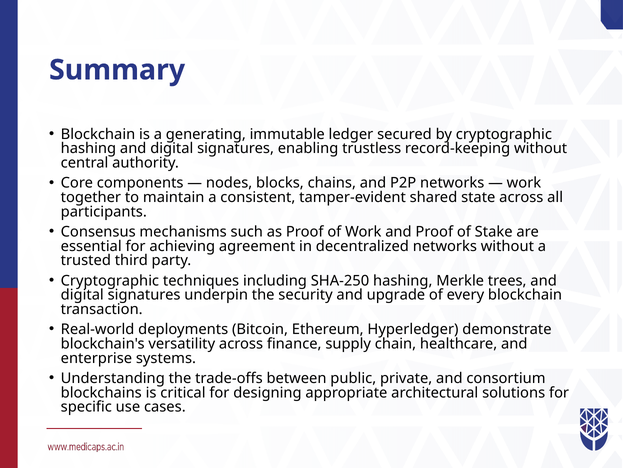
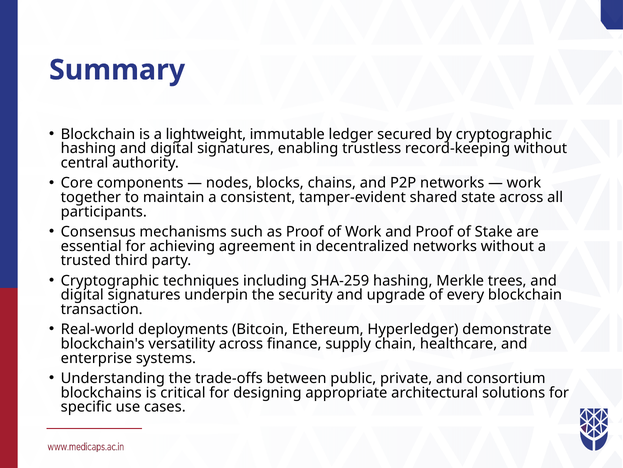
generating: generating -> lightweight
SHA-250: SHA-250 -> SHA-259
